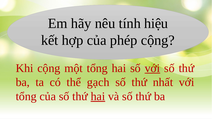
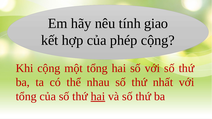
hiệu: hiệu -> giao
với at (152, 68) underline: present -> none
gạch: gạch -> nhau
